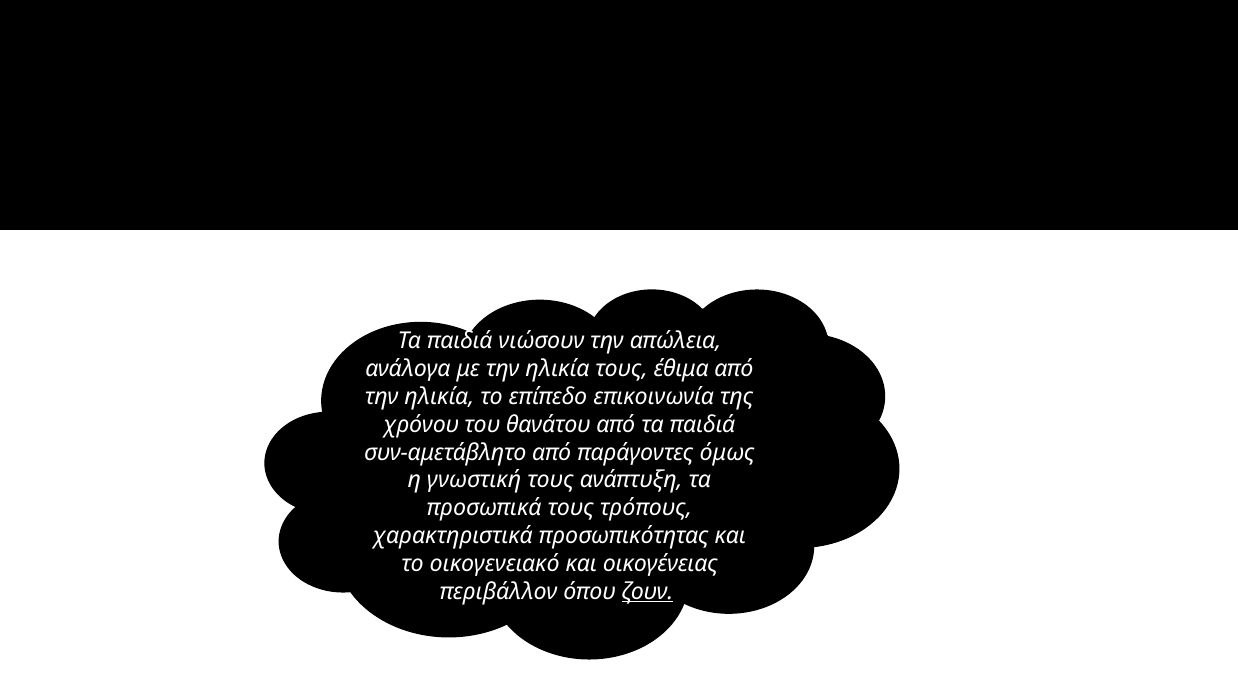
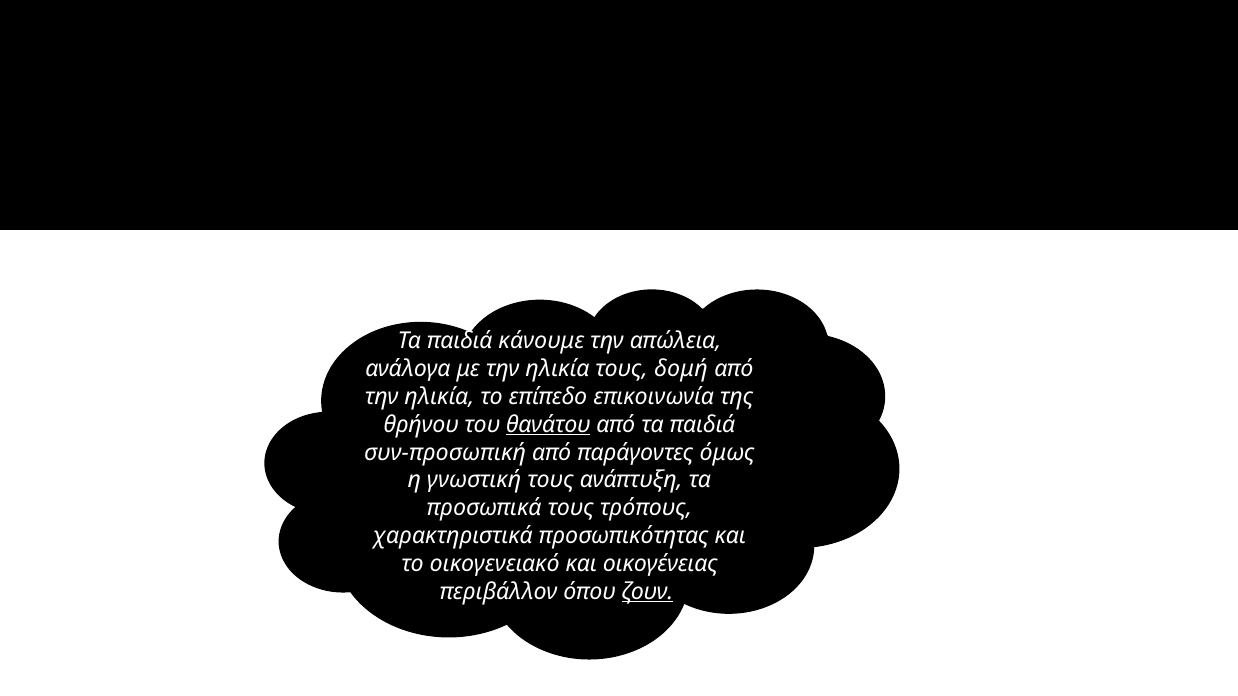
νιώσουν: νιώσουν -> κάνουμε
έθιμα: έθιμα -> δομή
χρόνου: χρόνου -> θρήνου
θανάτου underline: none -> present
συν-αμετάβλητο: συν-αμετάβλητο -> συν-προσωπική
